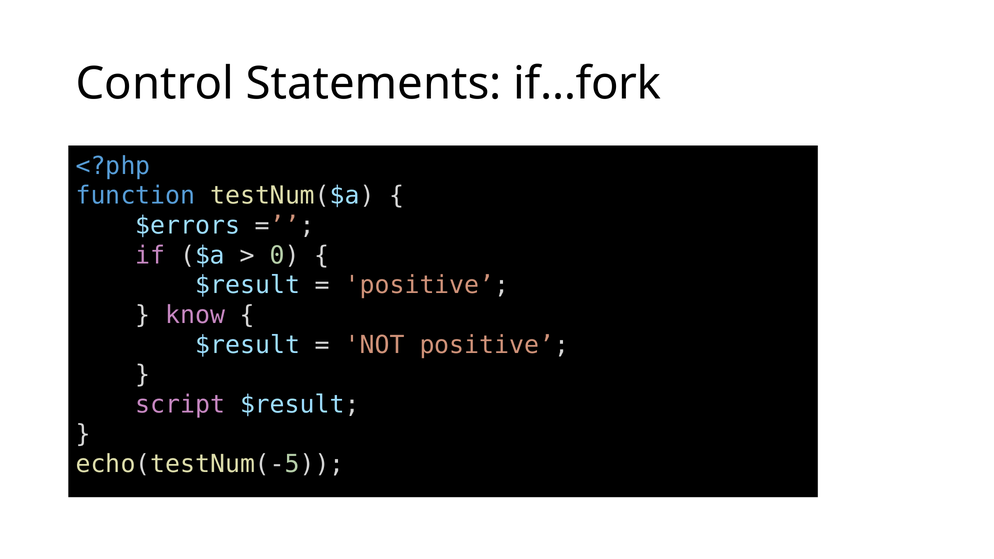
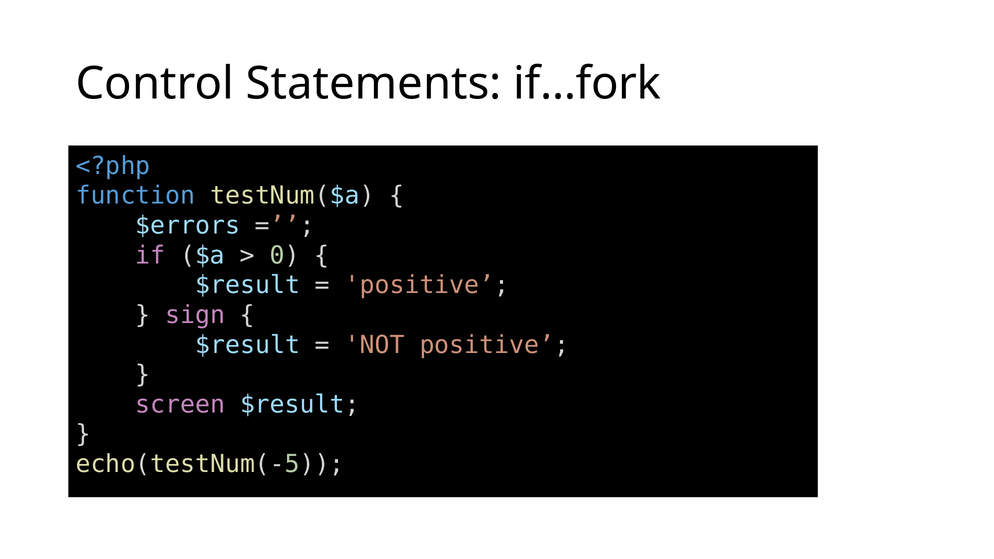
know: know -> sign
script: script -> screen
